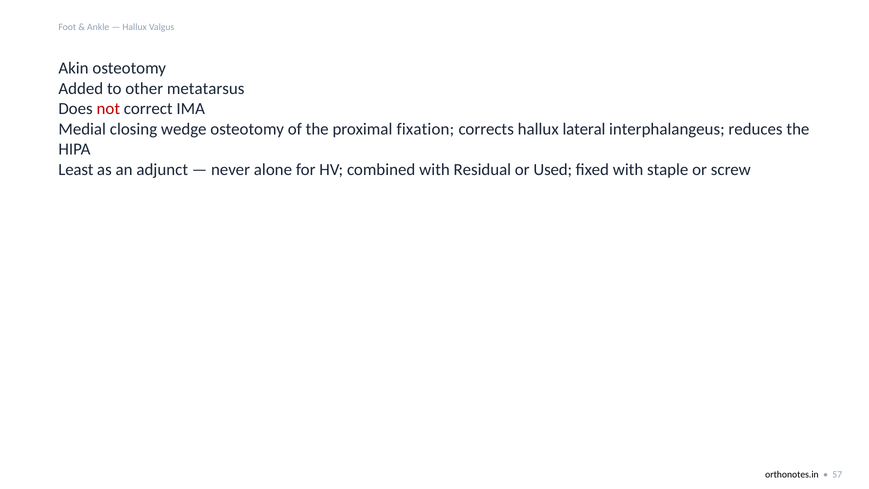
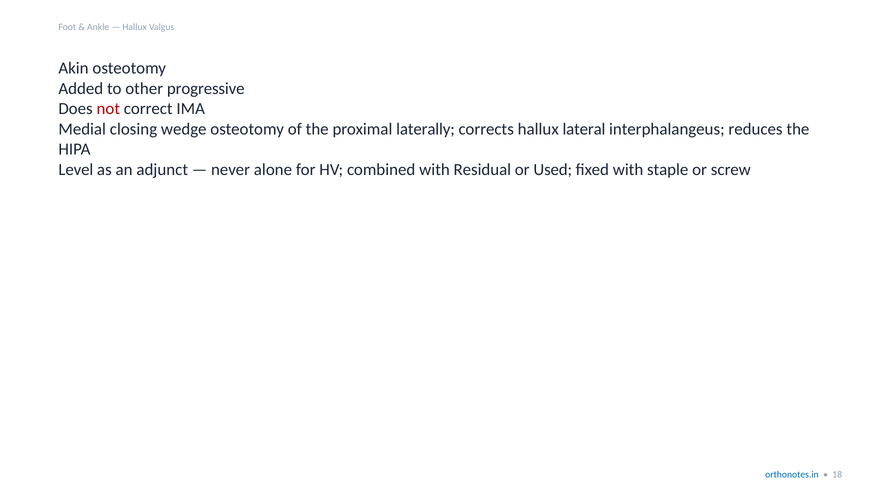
metatarsus: metatarsus -> progressive
fixation: fixation -> laterally
Least: Least -> Level
orthonotes.in colour: black -> blue
57: 57 -> 18
